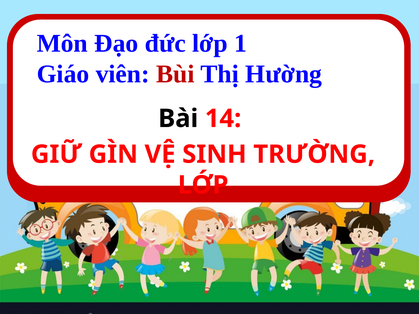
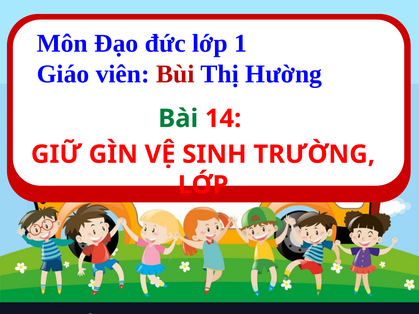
Bài colour: black -> green
